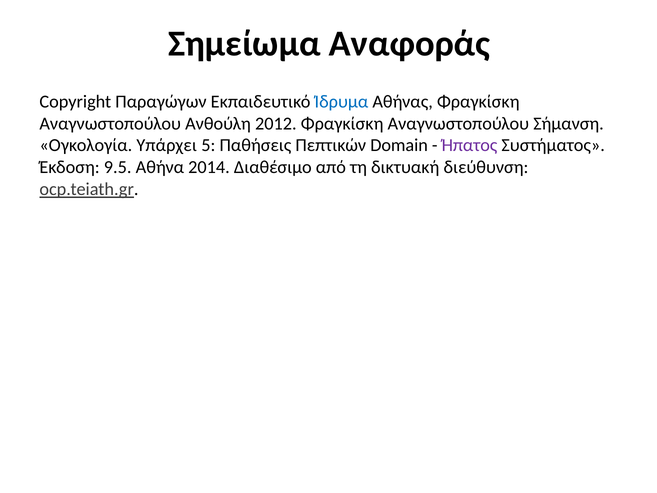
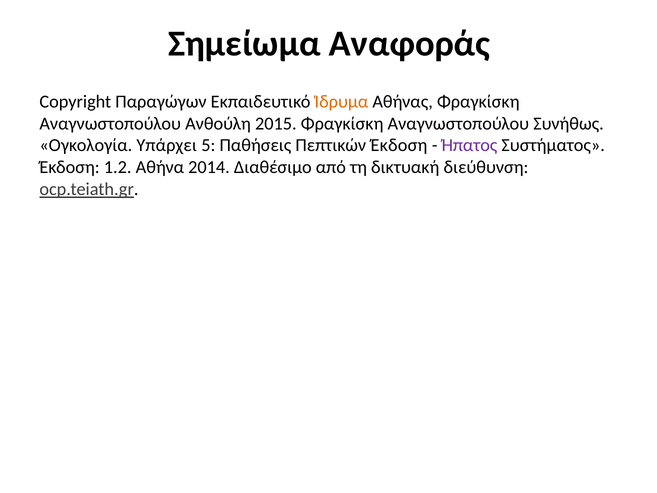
Ίδρυμα colour: blue -> orange
2012: 2012 -> 2015
Σήμανση: Σήμανση -> Συνήθως
Πεπτικών Domain: Domain -> Έκδοση
9.5: 9.5 -> 1.2
